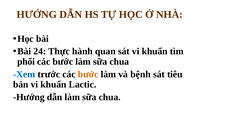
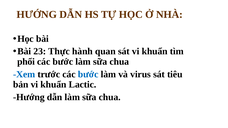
24: 24 -> 23
bước at (88, 74) colour: orange -> blue
bệnh: bệnh -> virus
